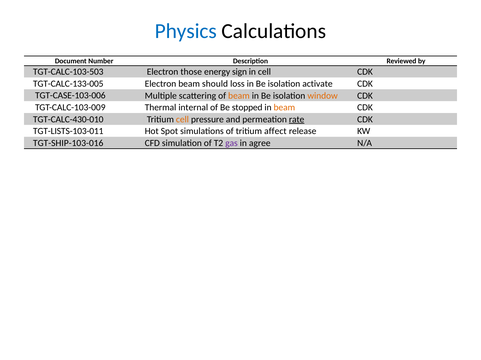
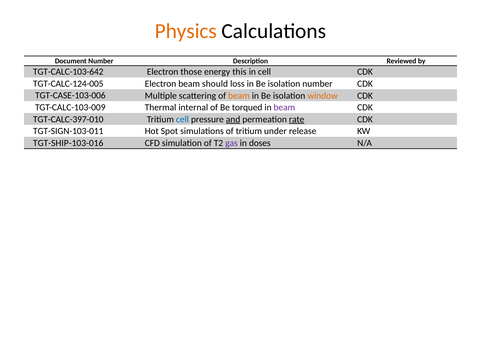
Physics colour: blue -> orange
TGT-CALC-103-503: TGT-CALC-103-503 -> TGT-CALC-103-642
sign: sign -> this
TGT-CALC-133-005: TGT-CALC-133-005 -> TGT-CALC-124-005
isolation activate: activate -> number
stopped: stopped -> torqued
beam at (284, 108) colour: orange -> purple
TGT-CALC-430-010: TGT-CALC-430-010 -> TGT-CALC-397-010
cell at (182, 120) colour: orange -> blue
and underline: none -> present
TGT-LISTS-103-011: TGT-LISTS-103-011 -> TGT-SIGN-103-011
affect: affect -> under
agree: agree -> doses
